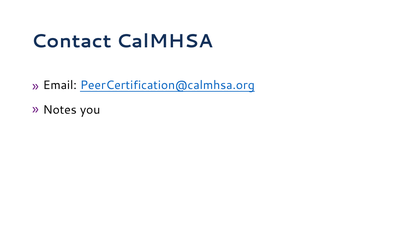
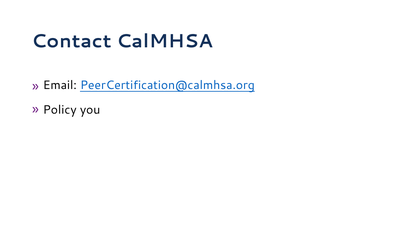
Notes: Notes -> Policy
